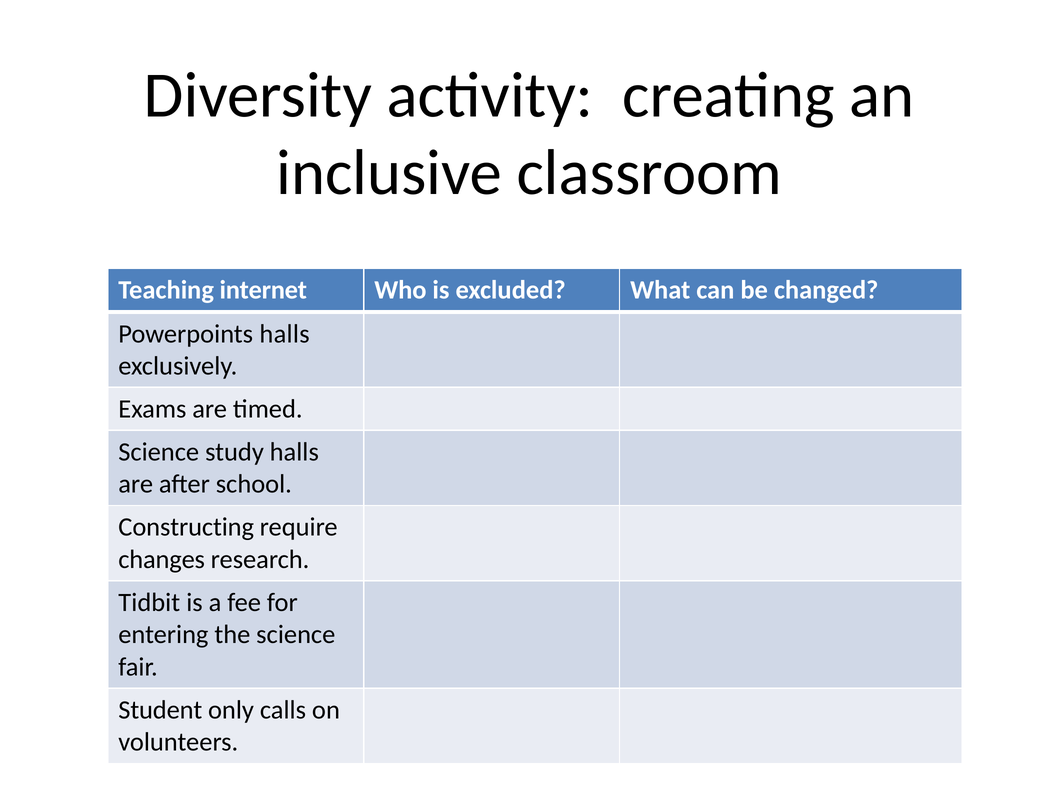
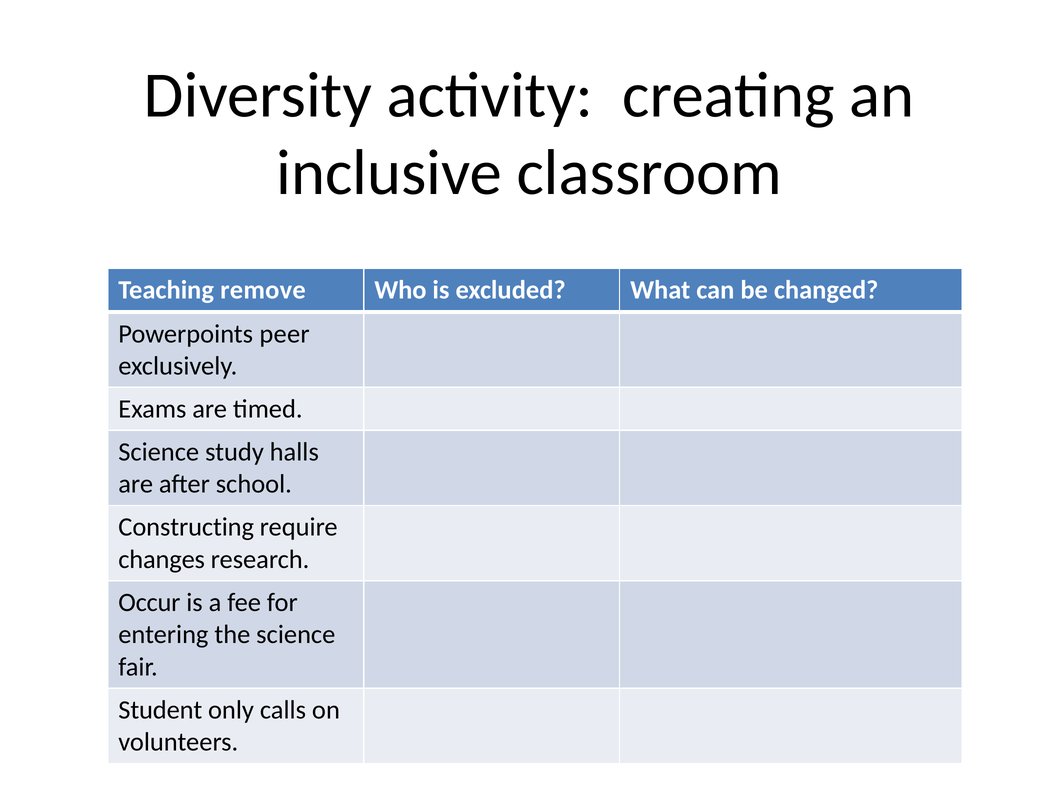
internet: internet -> remove
Powerpoints halls: halls -> peer
Tidbit: Tidbit -> Occur
